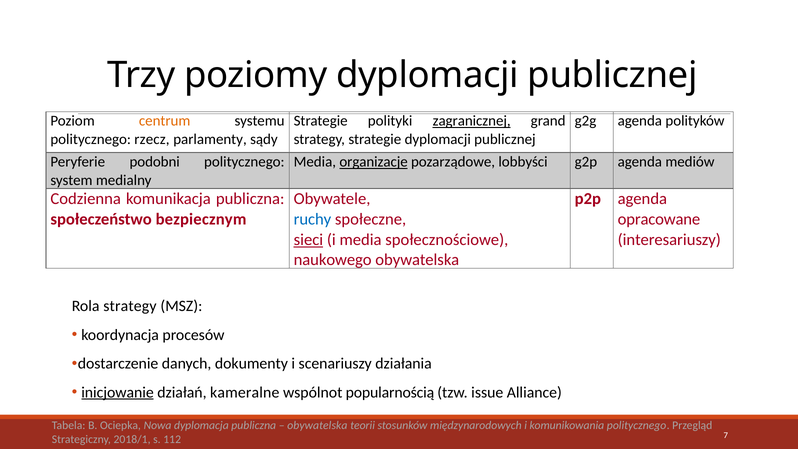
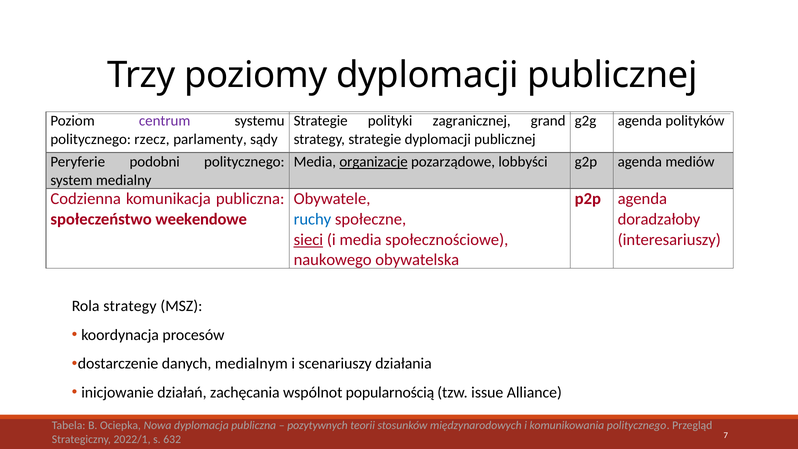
centrum colour: orange -> purple
zagranicznej underline: present -> none
bezpiecznym: bezpiecznym -> weekendowe
opracowane: opracowane -> doradzałoby
dokumenty: dokumenty -> medialnym
inicjowanie underline: present -> none
kameralne: kameralne -> zachęcania
obywatelska at (317, 425): obywatelska -> pozytywnych
2018/1: 2018/1 -> 2022/1
112: 112 -> 632
